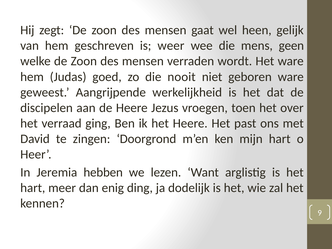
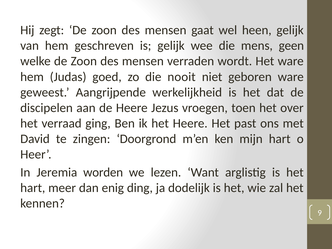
is weer: weer -> gelijk
hebben: hebben -> worden
